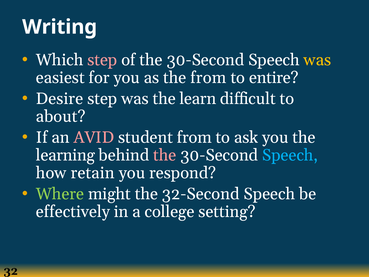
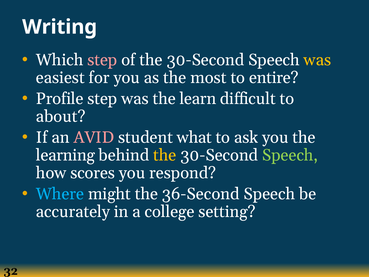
the from: from -> most
Desire: Desire -> Profile
student from: from -> what
the at (165, 155) colour: pink -> yellow
Speech at (290, 155) colour: light blue -> light green
retain: retain -> scores
Where colour: light green -> light blue
32-Second: 32-Second -> 36-Second
effectively: effectively -> accurately
